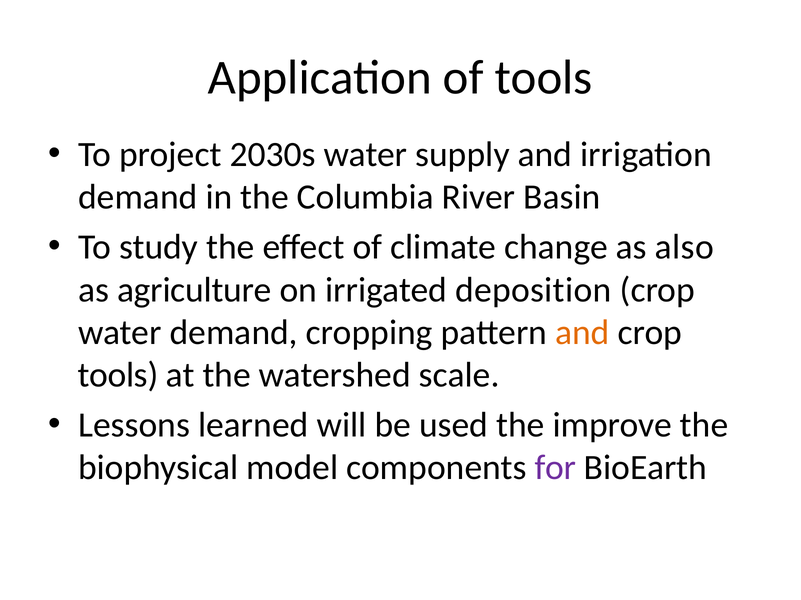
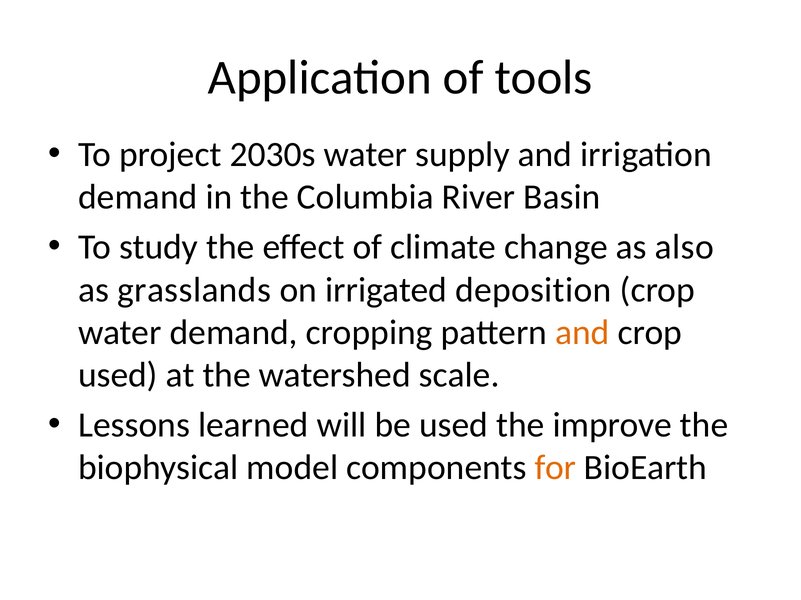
agriculture: agriculture -> grasslands
tools at (118, 376): tools -> used
for colour: purple -> orange
